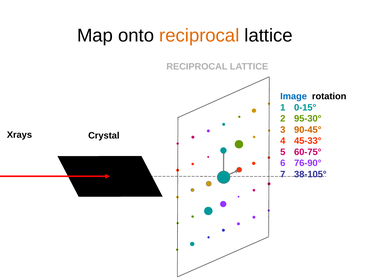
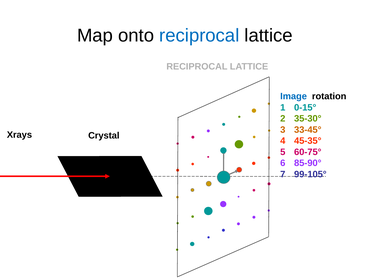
reciprocal at (199, 36) colour: orange -> blue
95-30°: 95-30° -> 35-30°
90-45°: 90-45° -> 33-45°
45-33°: 45-33° -> 45-35°
76-90°: 76-90° -> 85-90°
38-105°: 38-105° -> 99-105°
